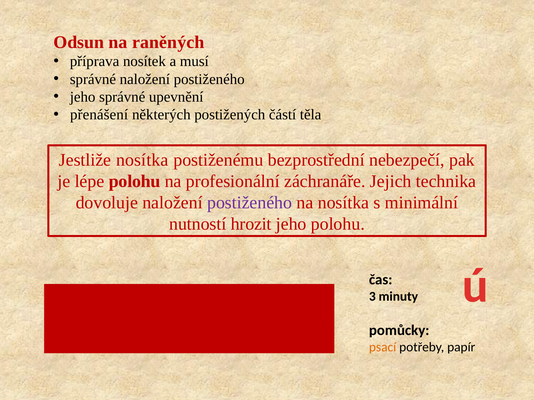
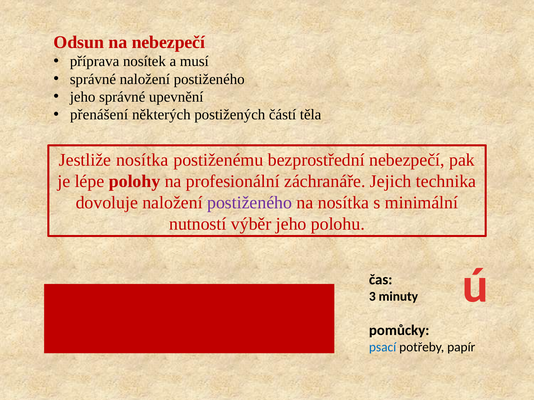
na raněných: raněných -> nebezpečí
lépe polohu: polohu -> polohy
nutností hrozit: hrozit -> výběr
psací colour: orange -> blue
